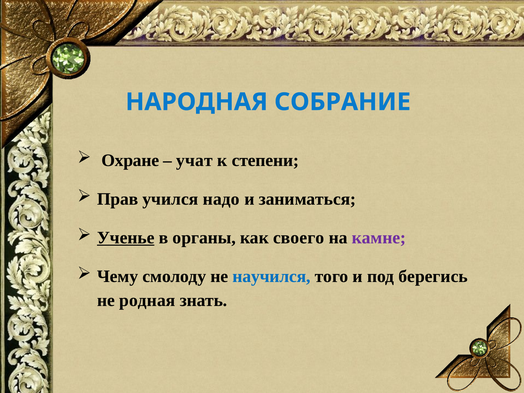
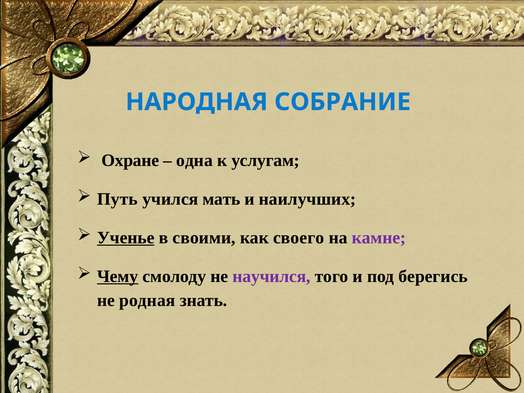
учат: учат -> одна
степени: степени -> услугам
Прав: Прав -> Путь
надо: надо -> мать
заниматься: заниматься -> наилучших
органы: органы -> своими
Чему underline: none -> present
научился colour: blue -> purple
